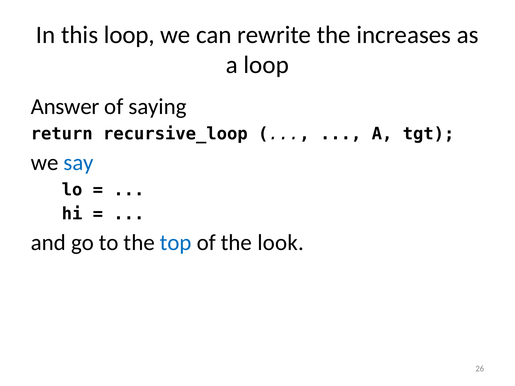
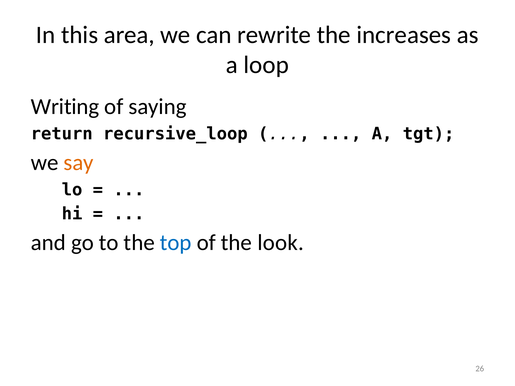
this loop: loop -> area
Answer: Answer -> Writing
say colour: blue -> orange
